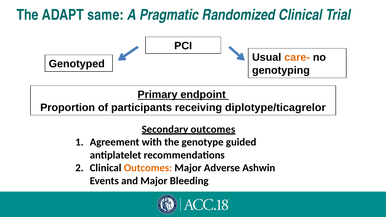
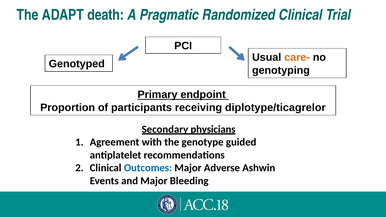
same: same -> death
Secondary outcomes: outcomes -> physicians
Outcomes at (148, 168) colour: orange -> blue
